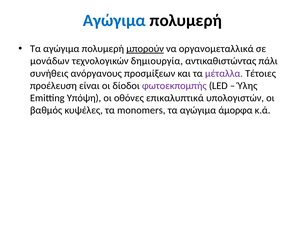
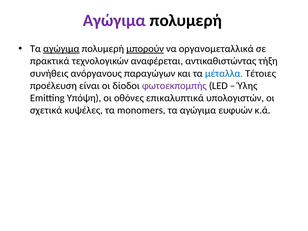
Αγώγιμα at (114, 20) colour: blue -> purple
αγώγιμα at (61, 49) underline: none -> present
μονάδων: μονάδων -> πρακτικά
δημιουργία: δημιουργία -> αναφέρεται
πάλι: πάλι -> τήξη
προσμίξεων: προσμίξεων -> παραγώγων
μέταλλα colour: purple -> blue
βαθμός: βαθμός -> σχετικά
άμορφα: άμορφα -> ευφυών
